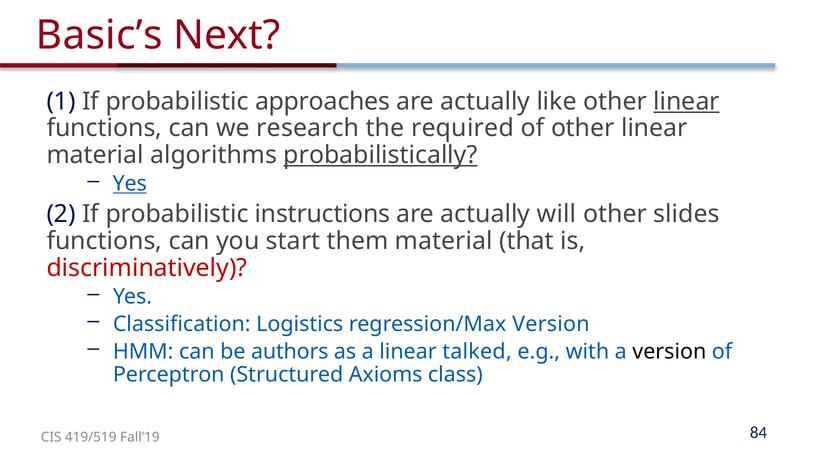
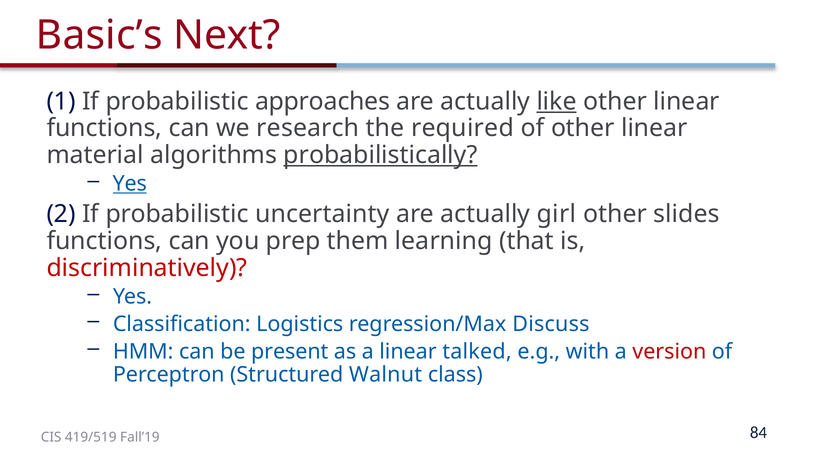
like underline: none -> present
linear at (687, 101) underline: present -> none
instructions: instructions -> uncertainty
will: will -> girl
start: start -> prep
them material: material -> learning
regression/Max Version: Version -> Discuss
authors: authors -> present
version at (669, 351) colour: black -> red
Axioms: Axioms -> Walnut
